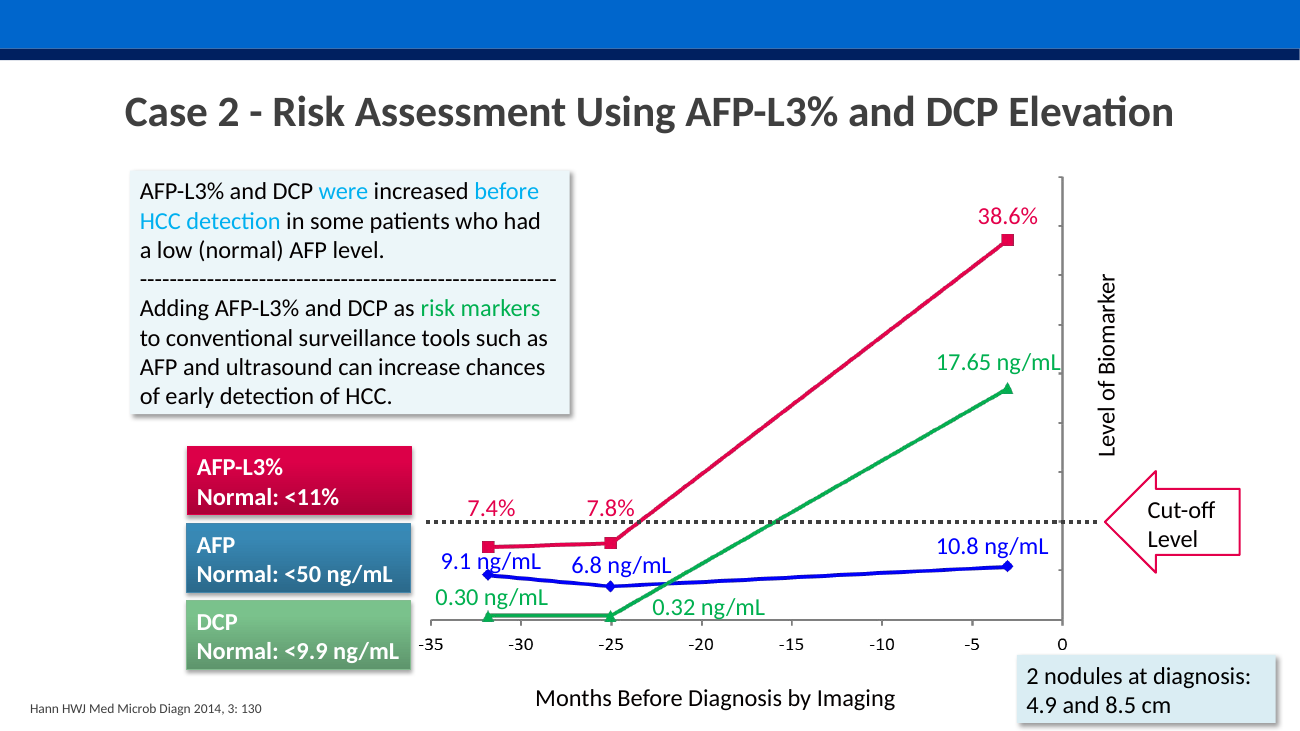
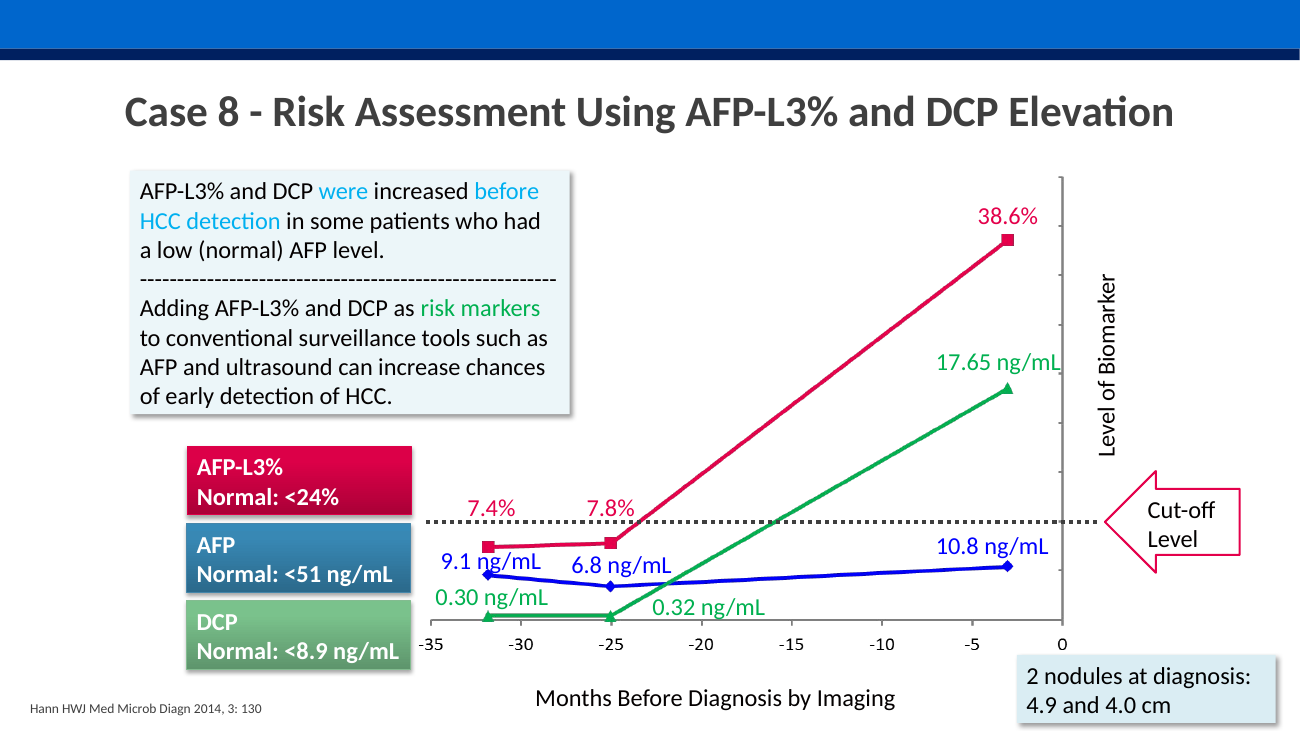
Case 2: 2 -> 8
<11%: <11% -> <24%
<50: <50 -> <51
<9.9: <9.9 -> <8.9
8.5: 8.5 -> 4.0
